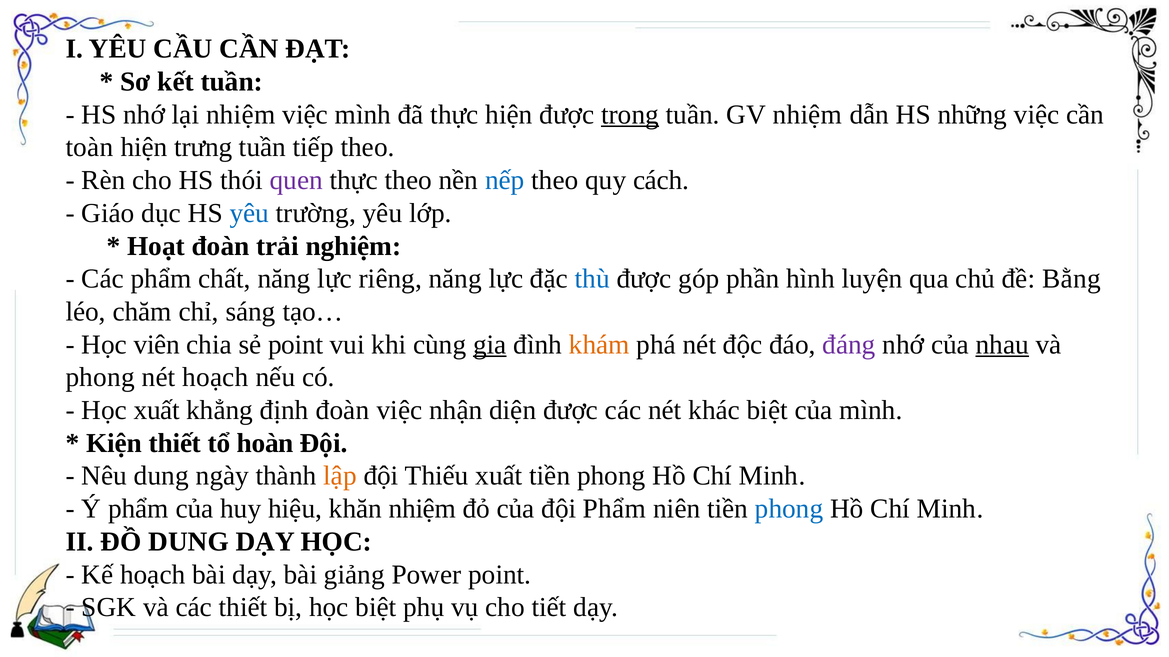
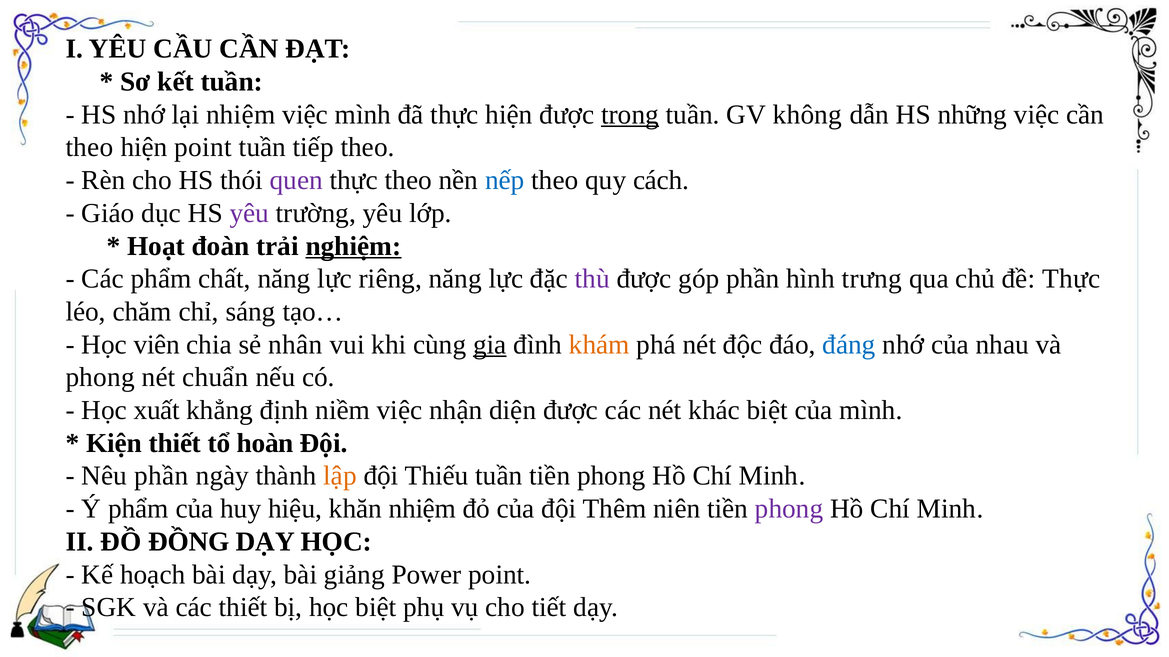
GV nhiệm: nhiệm -> không
toàn at (89, 147): toàn -> theo
hiện trưng: trưng -> point
yêu at (249, 213) colour: blue -> purple
nghiệm underline: none -> present
thù colour: blue -> purple
luyện: luyện -> trưng
đề Bằng: Bằng -> Thực
sẻ point: point -> nhân
đáng colour: purple -> blue
nhau underline: present -> none
nét hoạch: hoạch -> chuẩn
định đoàn: đoàn -> niềm
Nêu dung: dung -> phần
Thiếu xuất: xuất -> tuần
đội Phẩm: Phẩm -> Thêm
phong at (789, 509) colour: blue -> purple
ĐỒ DUNG: DUNG -> ĐỒNG
